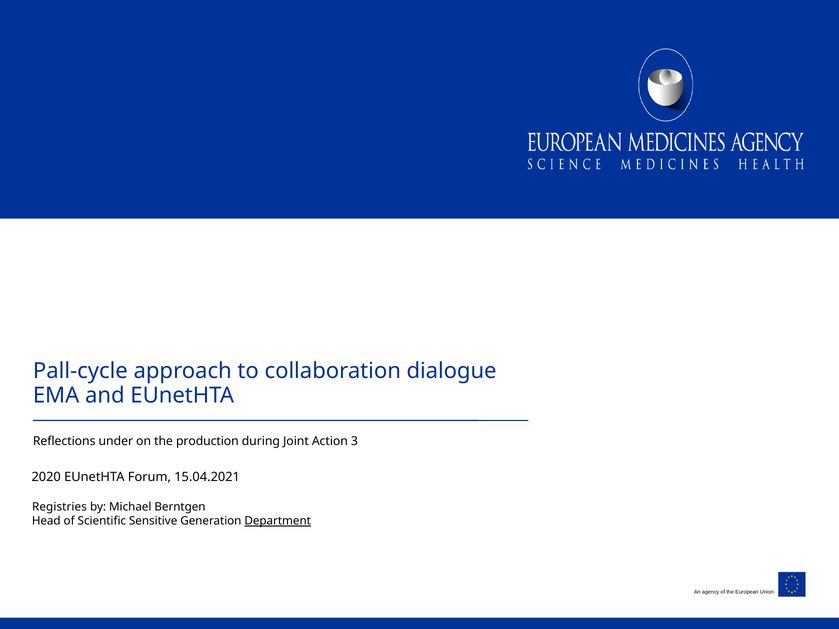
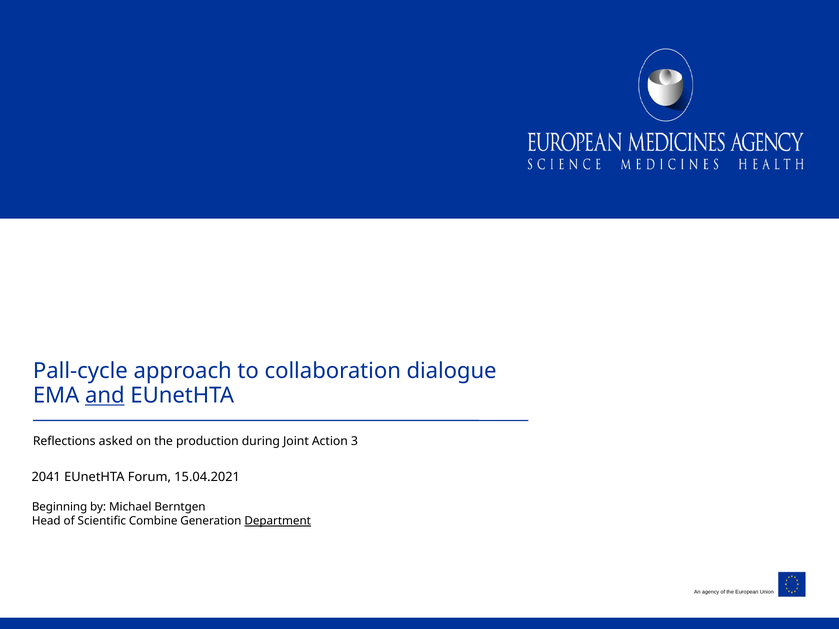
and underline: none -> present
under: under -> asked
2020: 2020 -> 2041
Registries: Registries -> Beginning
Sensitive: Sensitive -> Combine
